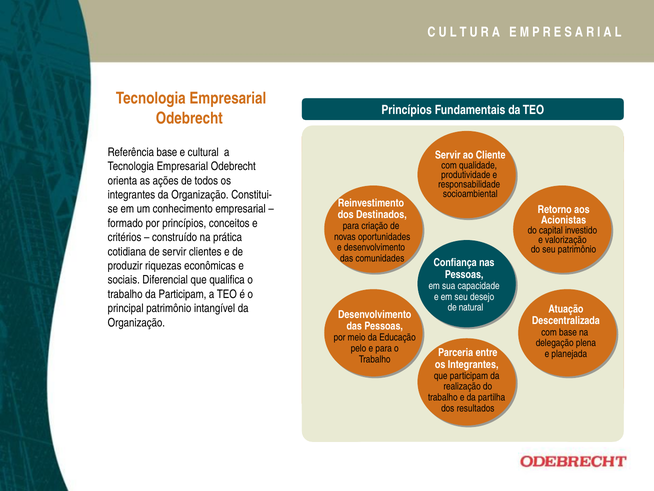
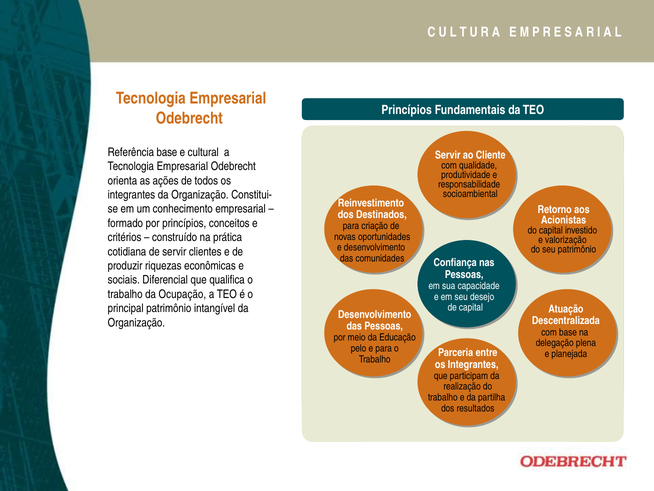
da Participam: Participam -> Ocupação
de natural: natural -> capital
